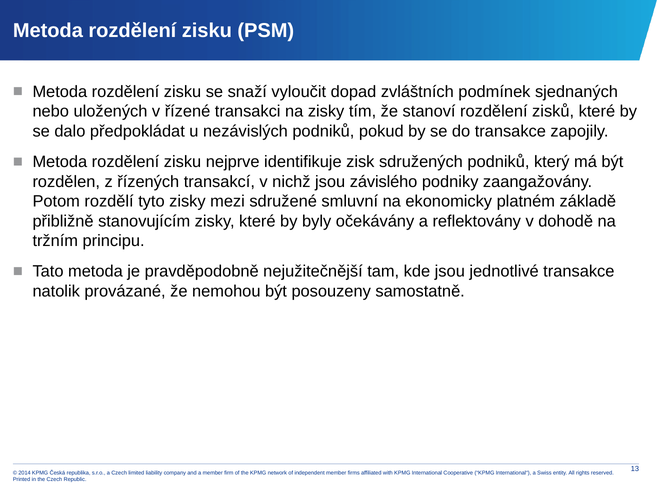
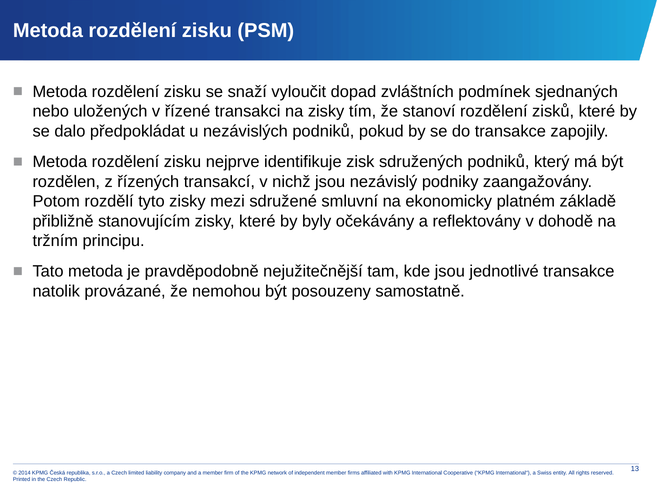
závislého: závislého -> nezávislý
